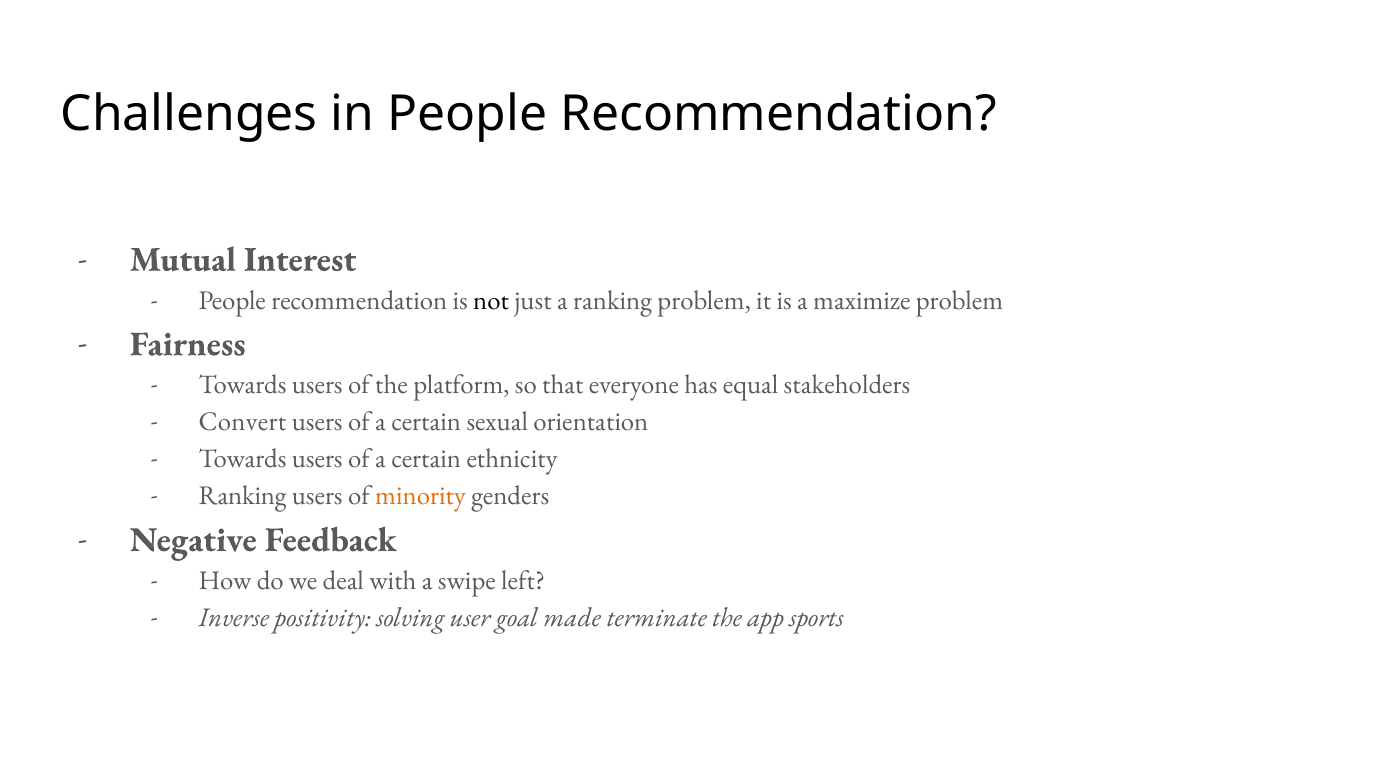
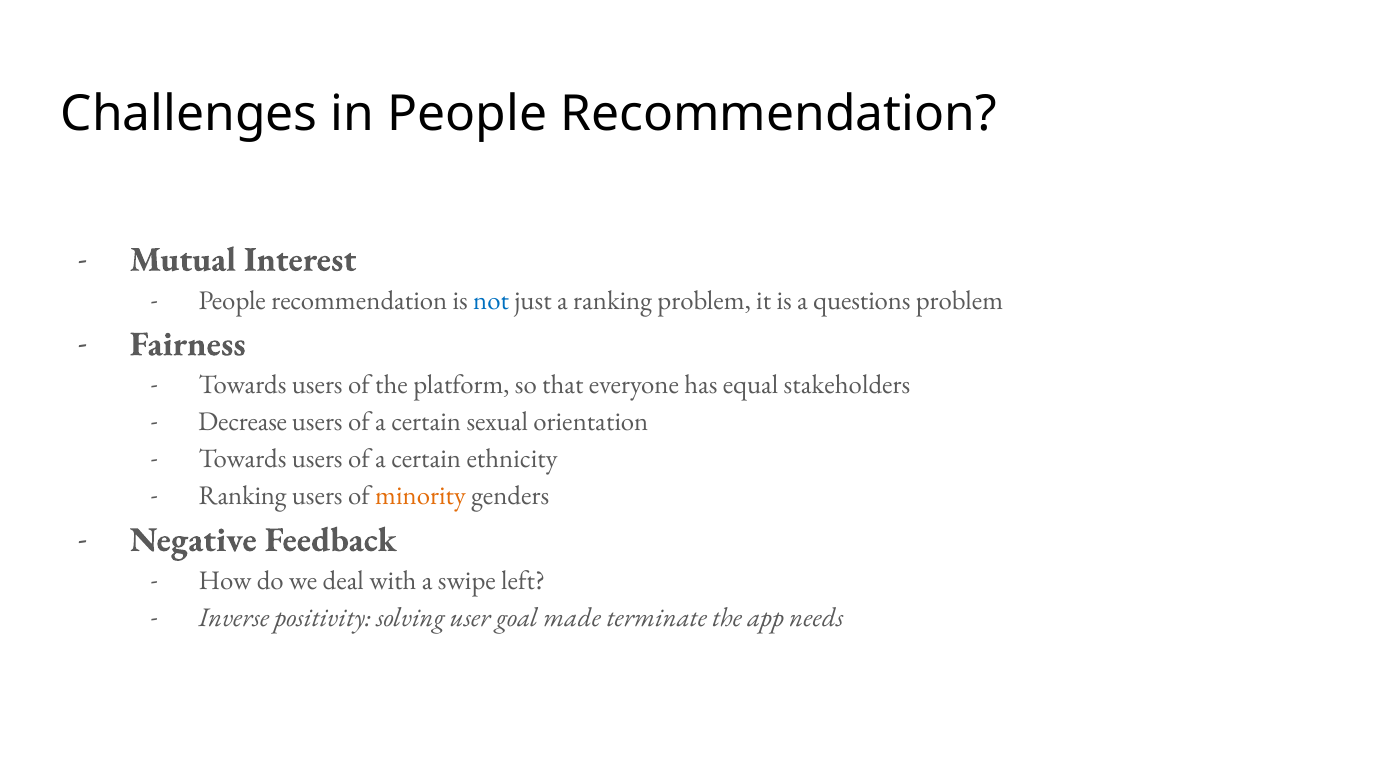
not colour: black -> blue
maximize: maximize -> questions
Convert: Convert -> Decrease
sports: sports -> needs
